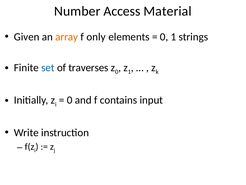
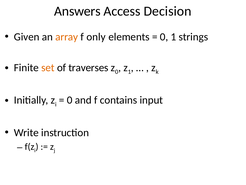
Number: Number -> Answers
Material: Material -> Decision
set colour: blue -> orange
